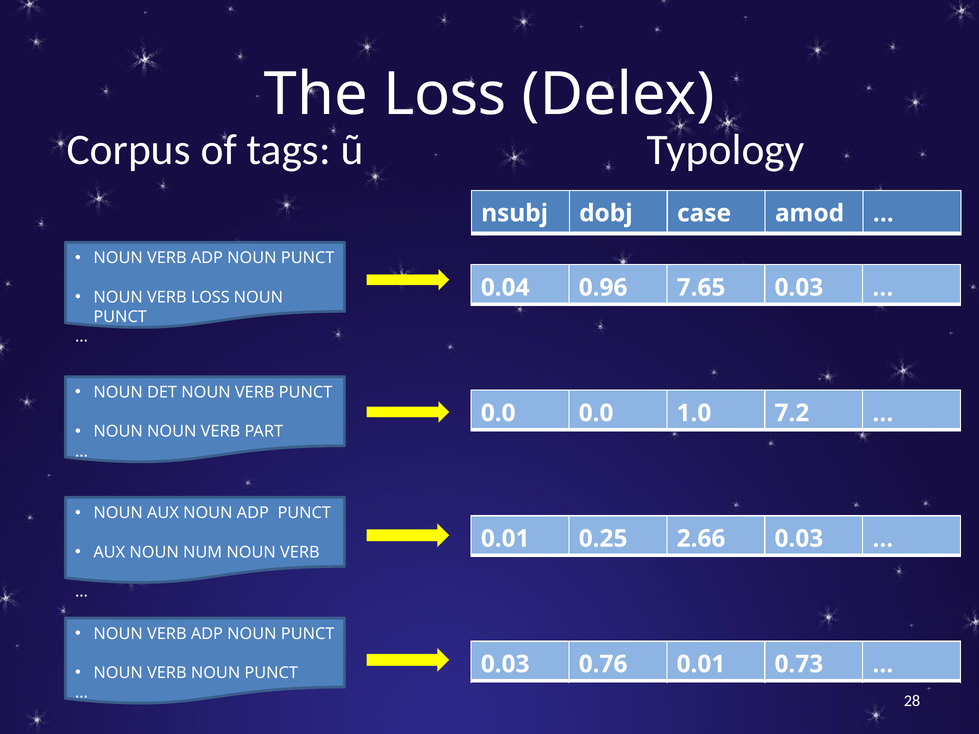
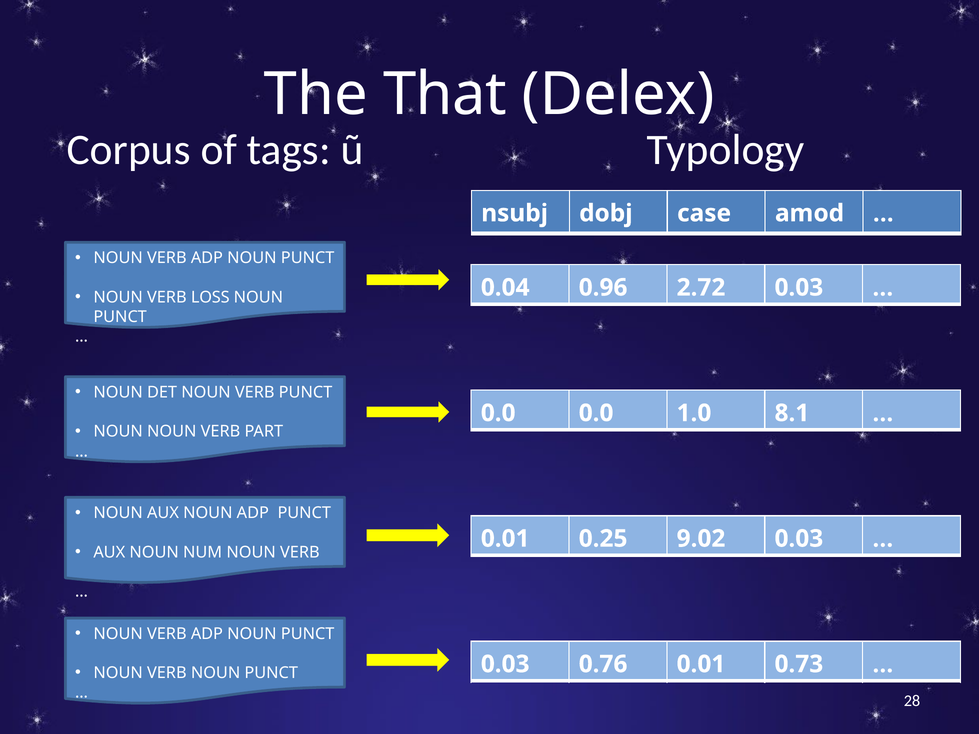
The Loss: Loss -> That
7.65: 7.65 -> 2.72
7.2: 7.2 -> 8.1
2.66: 2.66 -> 9.02
